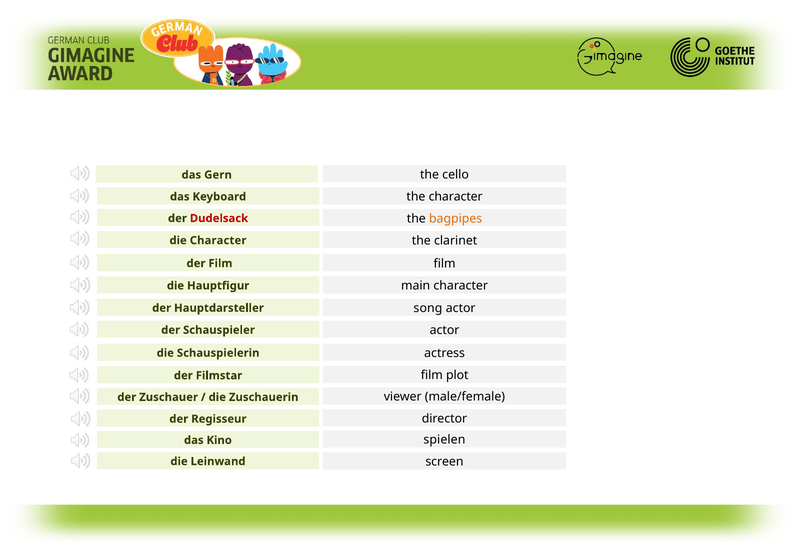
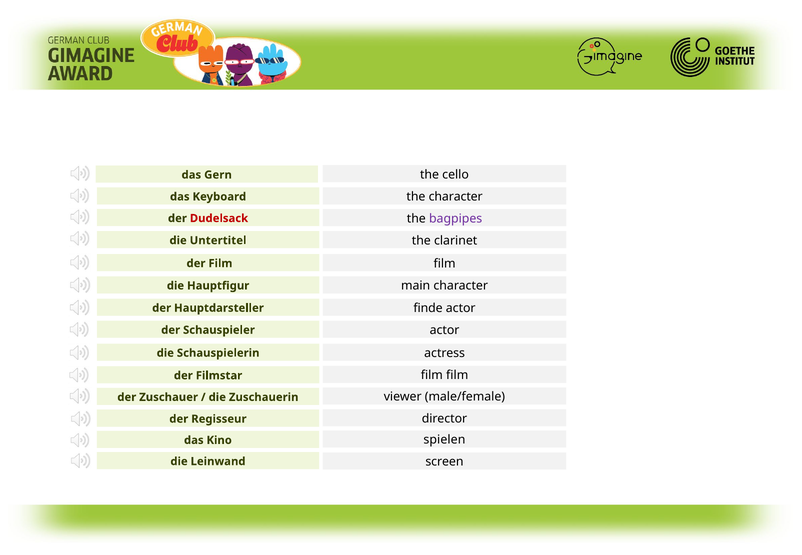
bagpipes colour: orange -> purple
die Character: Character -> Untertitel
song: song -> finde
film plot: plot -> film
